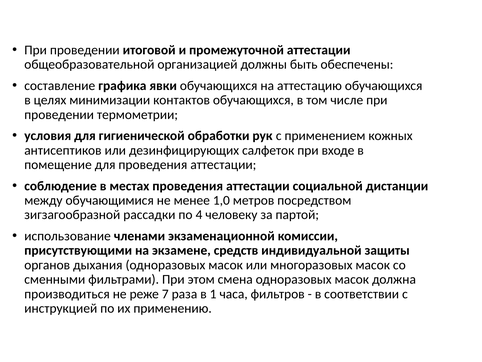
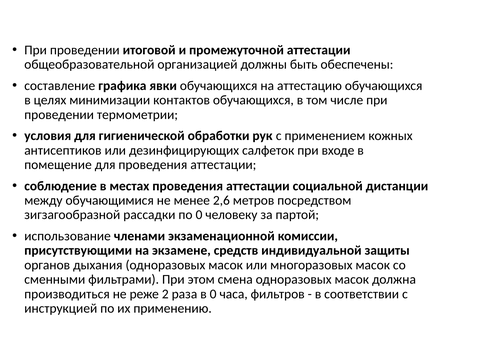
1,0: 1,0 -> 2,6
по 4: 4 -> 0
7: 7 -> 2
в 1: 1 -> 0
